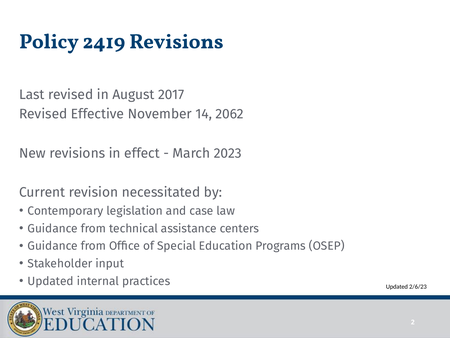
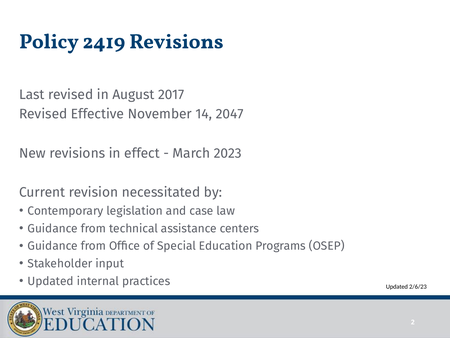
2062: 2062 -> 2047
